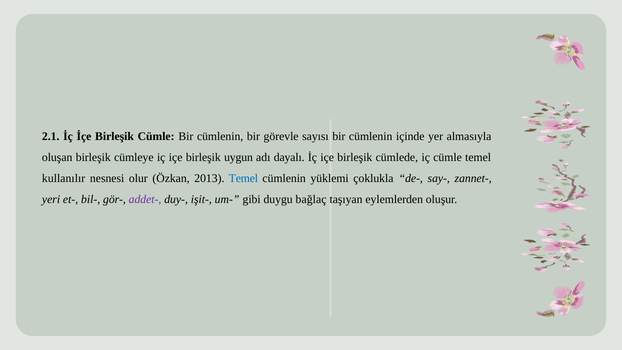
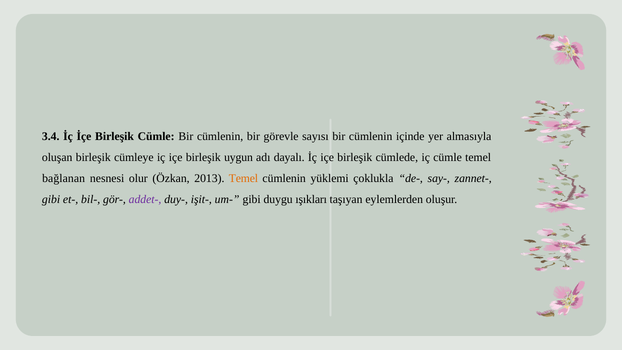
2.1: 2.1 -> 3.4
kullanılır: kullanılır -> bağlanan
Temel at (243, 179) colour: blue -> orange
yeri at (51, 200): yeri -> gibi
bağlaç: bağlaç -> ışıkları
